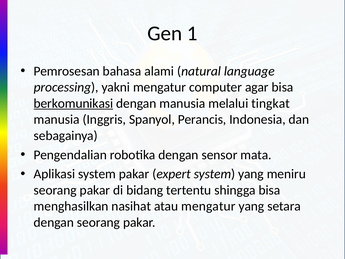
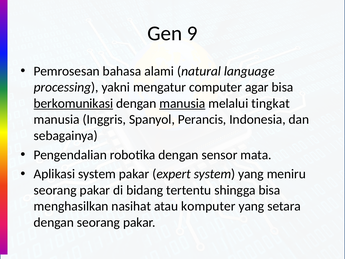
1: 1 -> 9
manusia at (182, 103) underline: none -> present
atau mengatur: mengatur -> komputer
